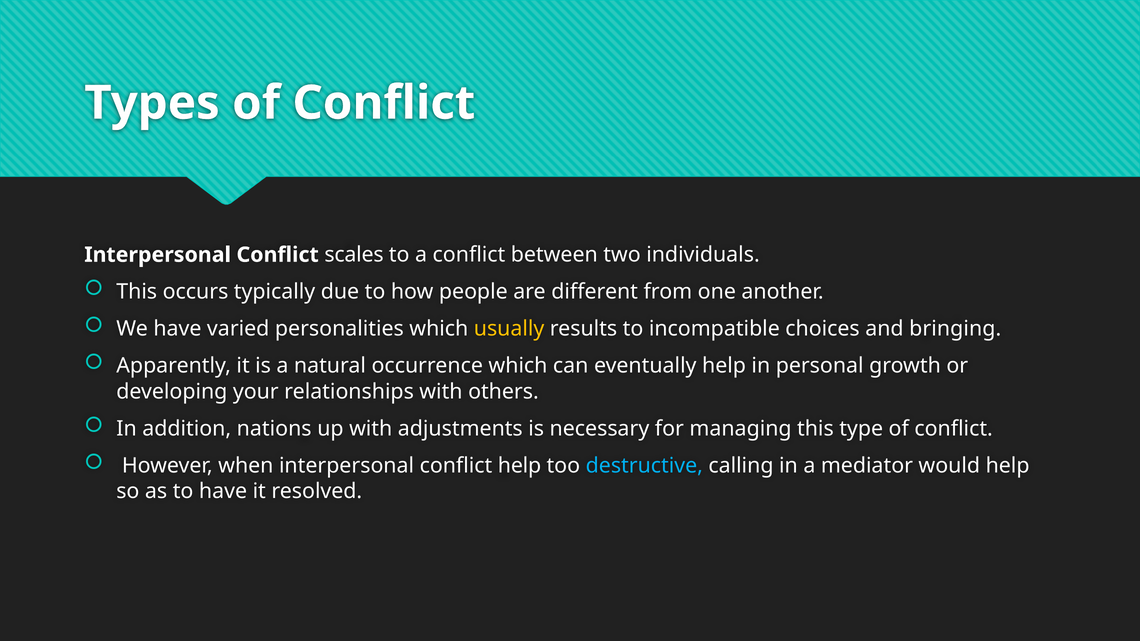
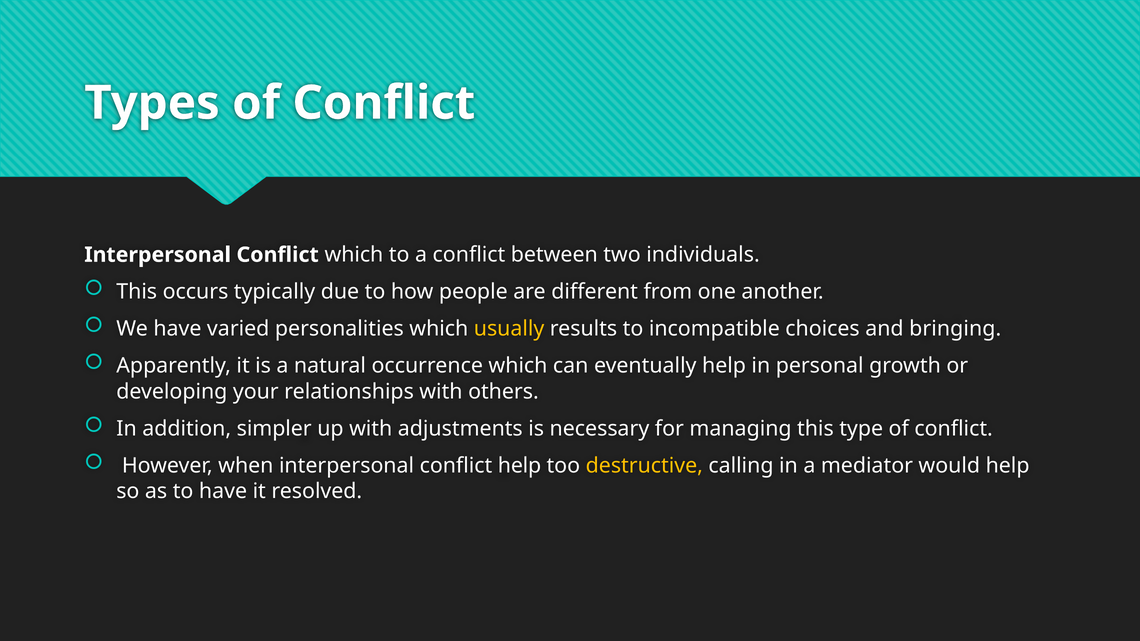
Conflict scales: scales -> which
nations: nations -> simpler
destructive colour: light blue -> yellow
